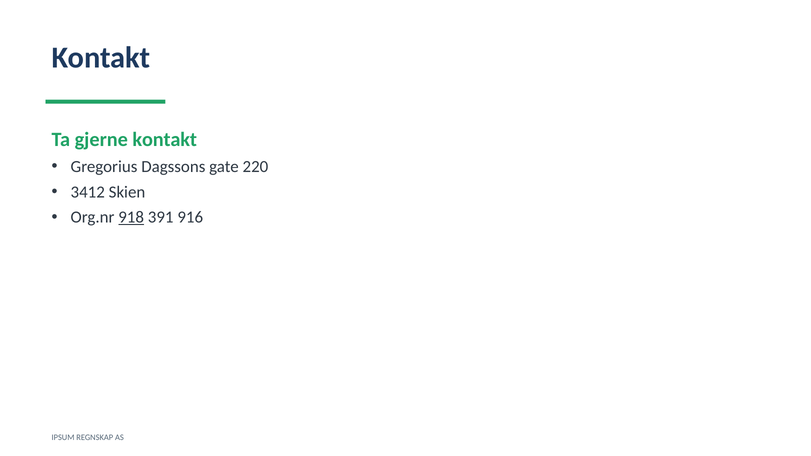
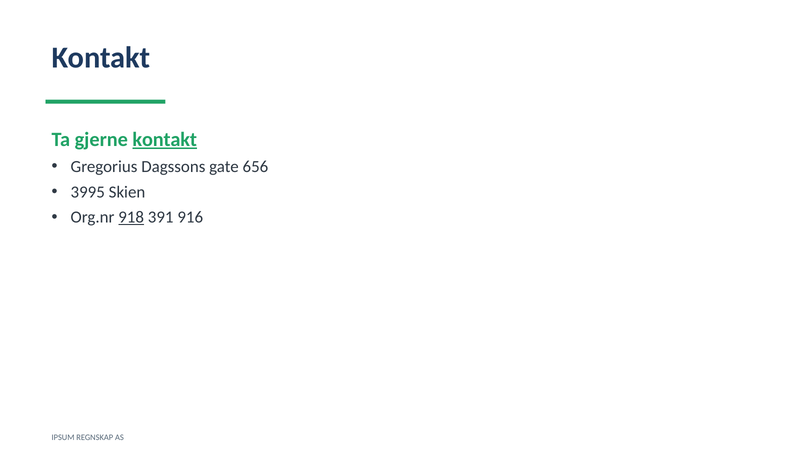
kontakt at (165, 140) underline: none -> present
220: 220 -> 656
3412: 3412 -> 3995
